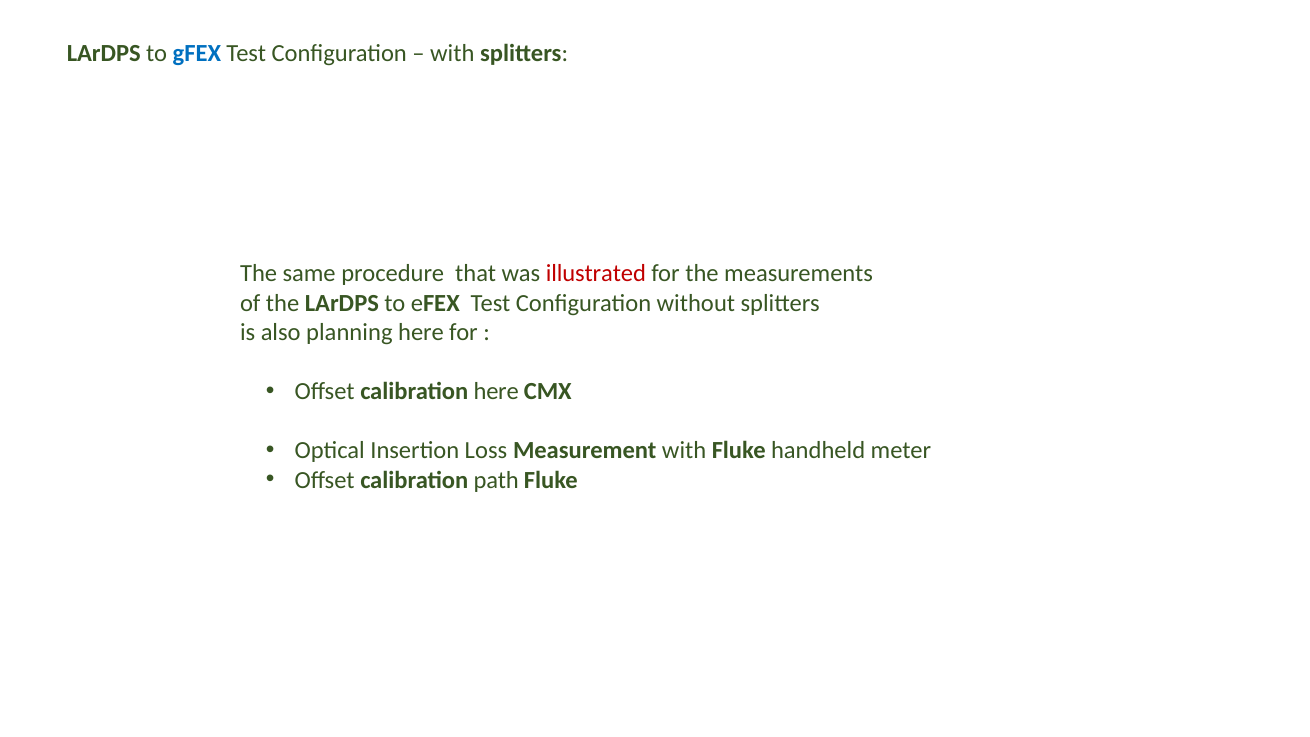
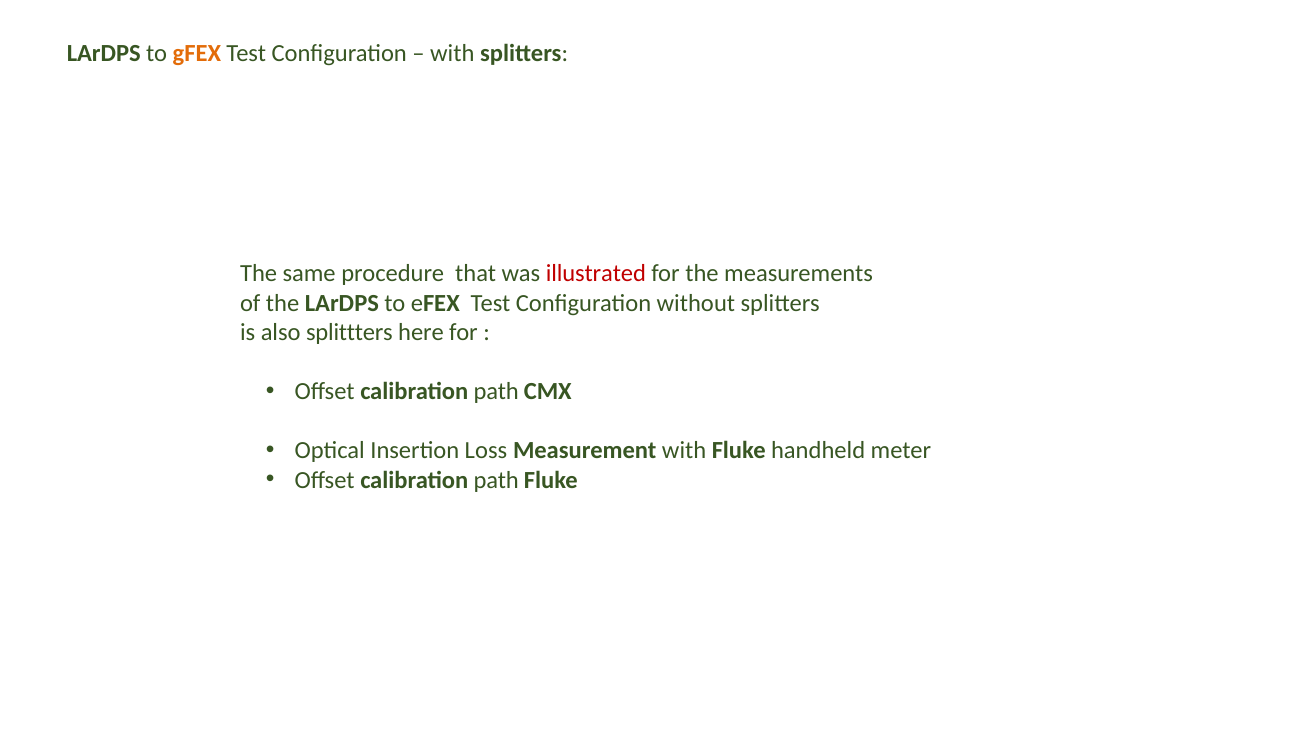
gFEX colour: blue -> orange
planning: planning -> splittters
here at (496, 392): here -> path
